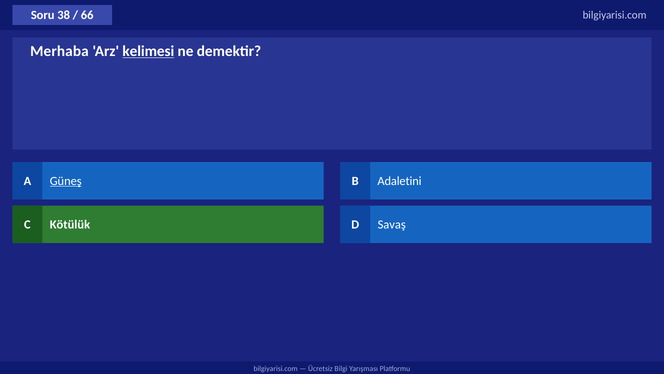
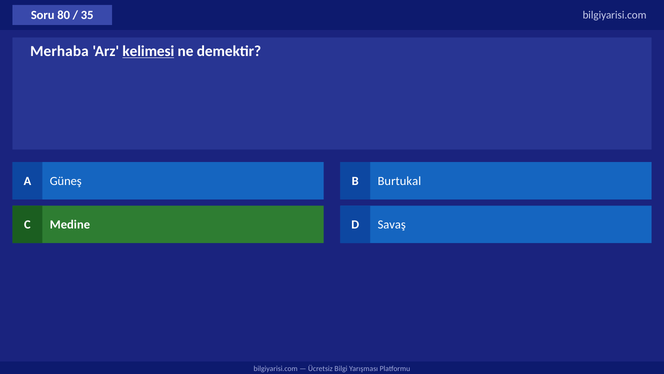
38: 38 -> 80
66: 66 -> 35
Güneş underline: present -> none
Adaletini: Adaletini -> Burtukal
Kötülük: Kötülük -> Medine
